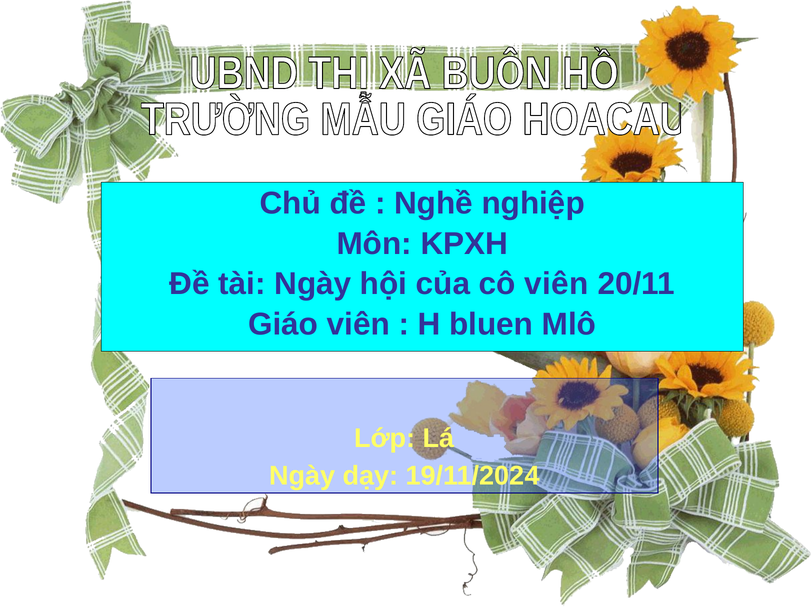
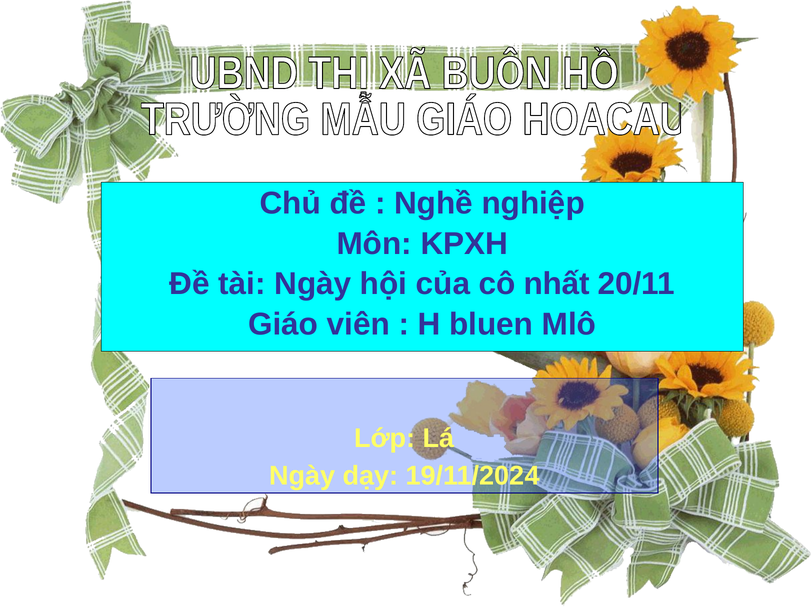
cô viên: viên -> nhất
